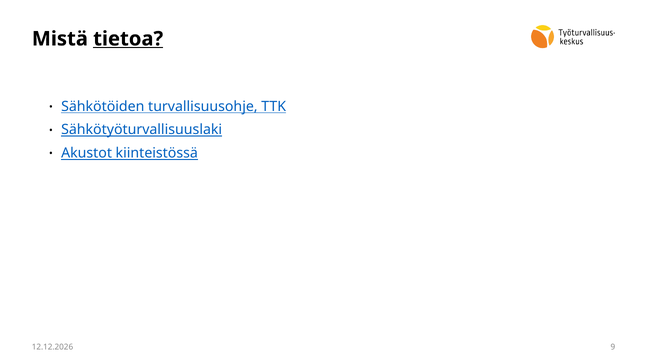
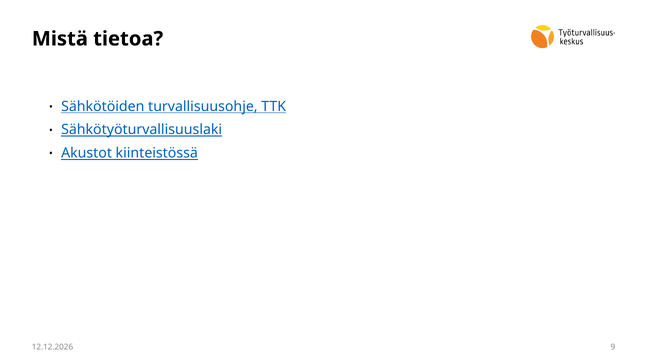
tietoa underline: present -> none
